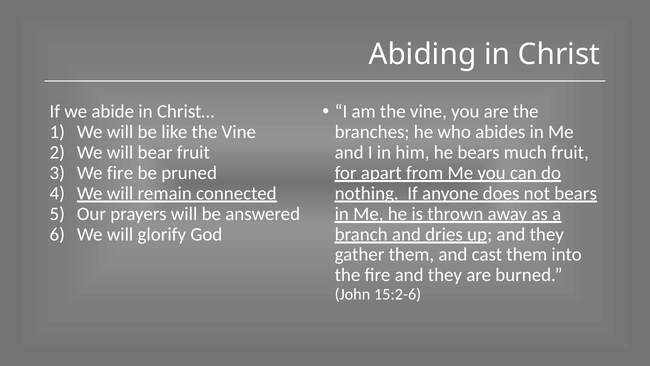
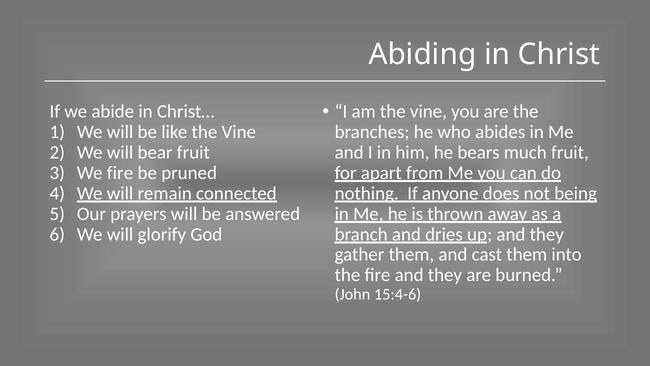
not bears: bears -> being
15:2-6: 15:2-6 -> 15:4-6
